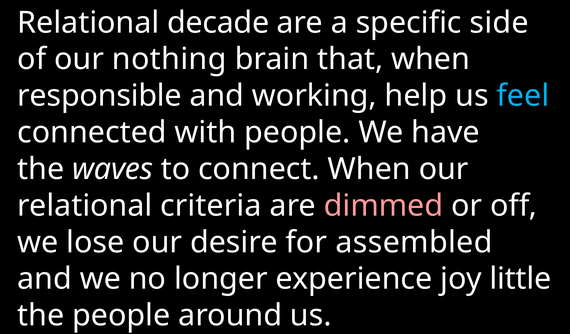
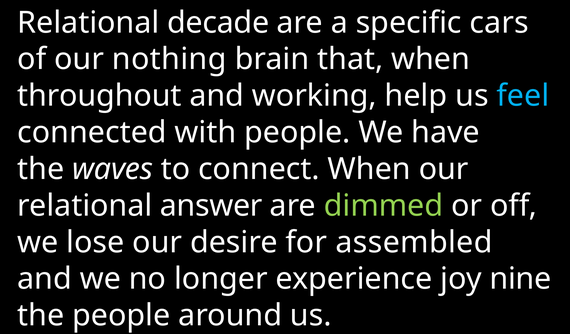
side: side -> cars
responsible: responsible -> throughout
criteria: criteria -> answer
dimmed colour: pink -> light green
little: little -> nine
